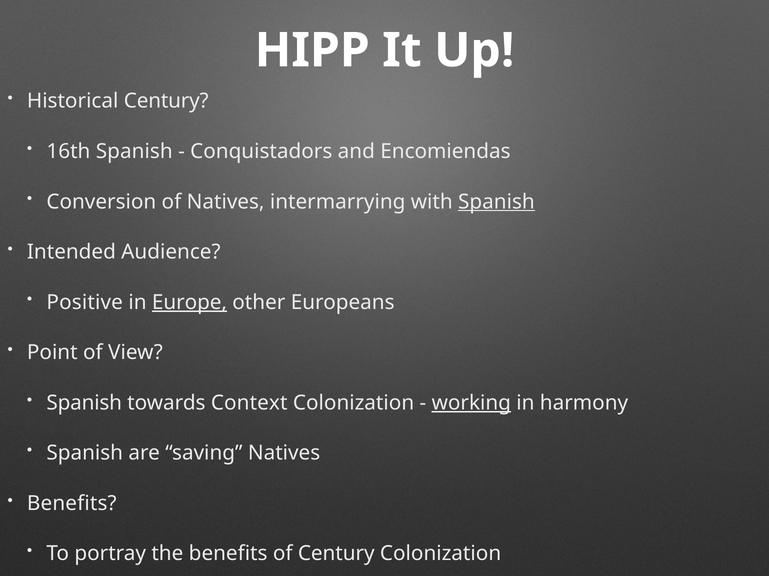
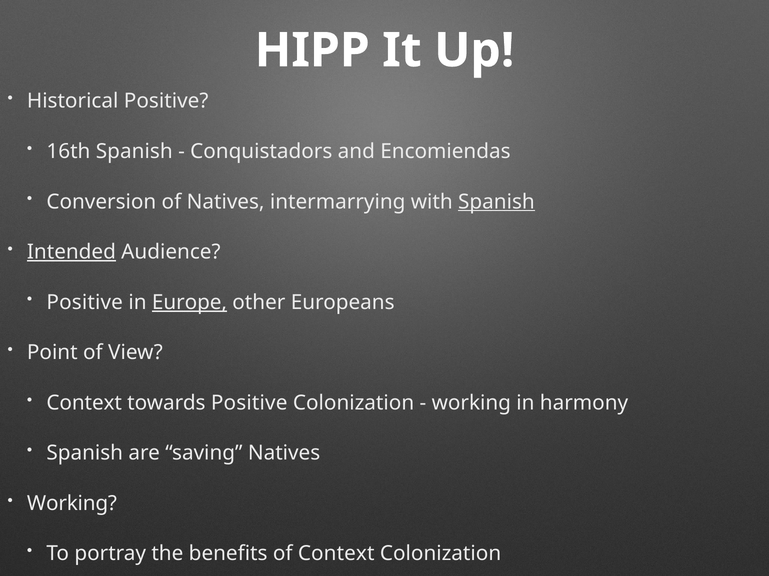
Historical Century: Century -> Positive
Intended underline: none -> present
Spanish at (84, 403): Spanish -> Context
towards Context: Context -> Positive
working at (471, 403) underline: present -> none
Benefits at (72, 504): Benefits -> Working
of Century: Century -> Context
